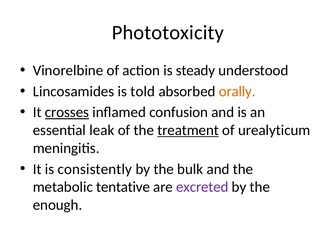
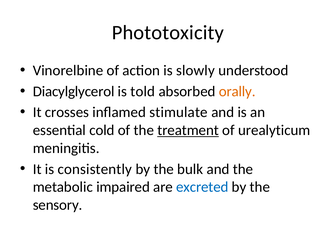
steady: steady -> slowly
Lincosamides: Lincosamides -> Diacylglycerol
crosses underline: present -> none
confusion: confusion -> stimulate
leak: leak -> cold
tentative: tentative -> impaired
excreted colour: purple -> blue
enough: enough -> sensory
